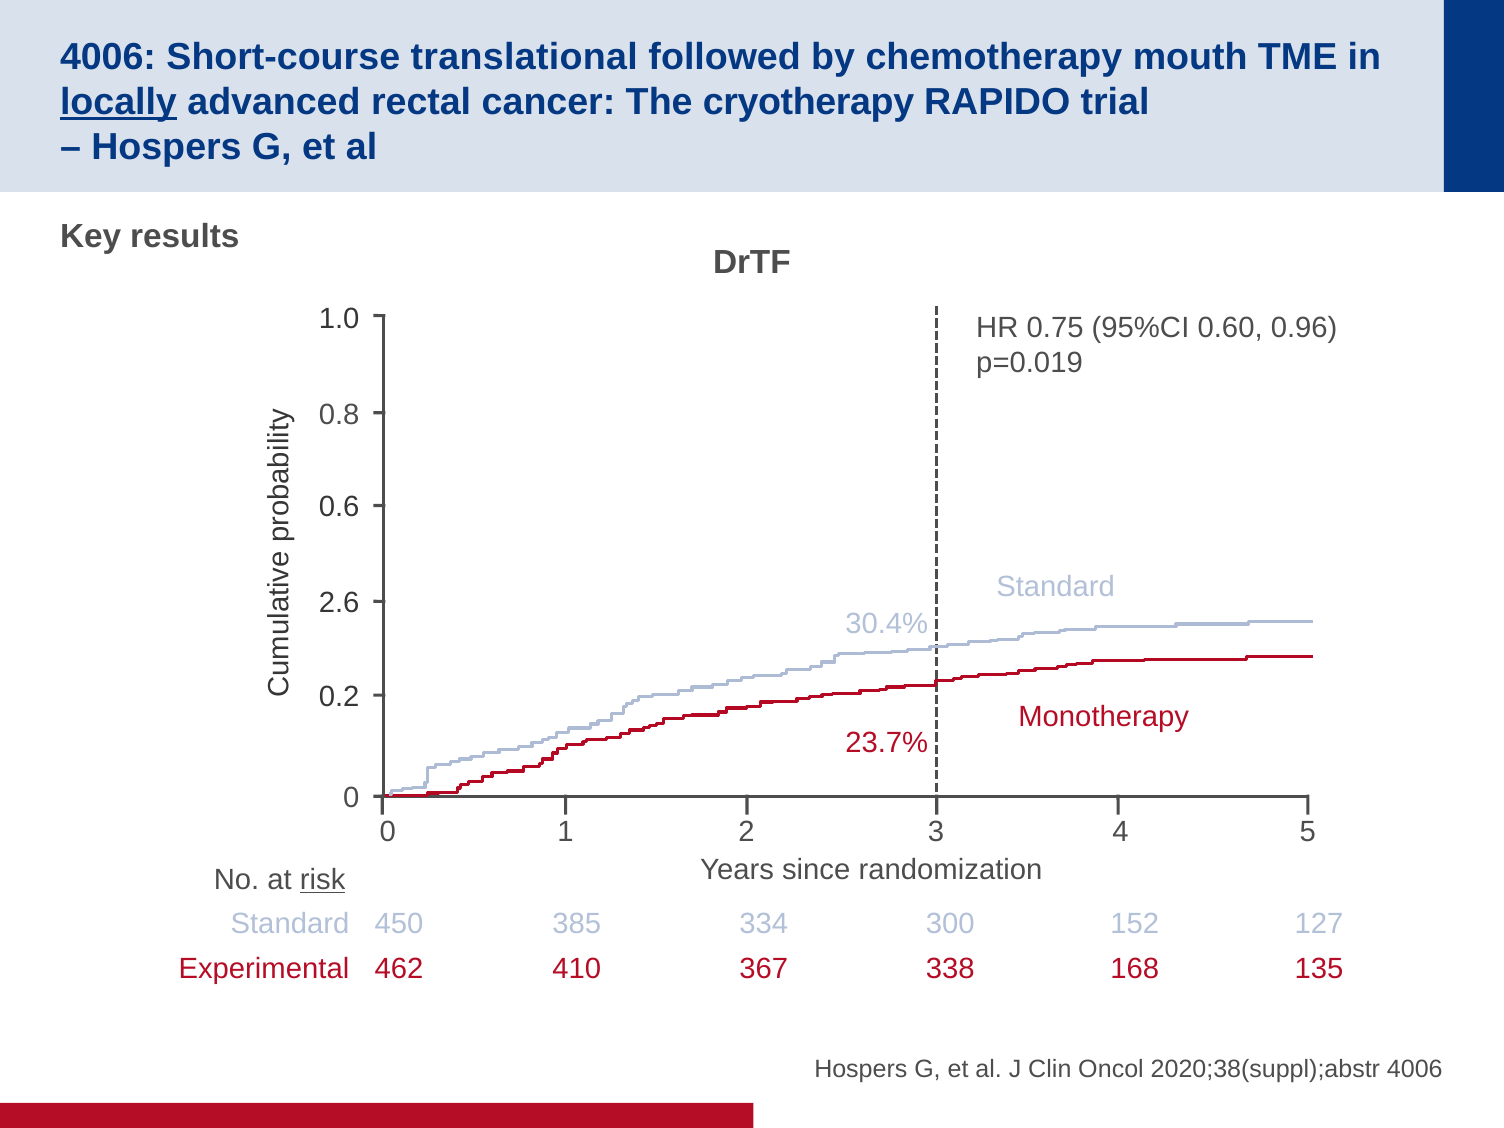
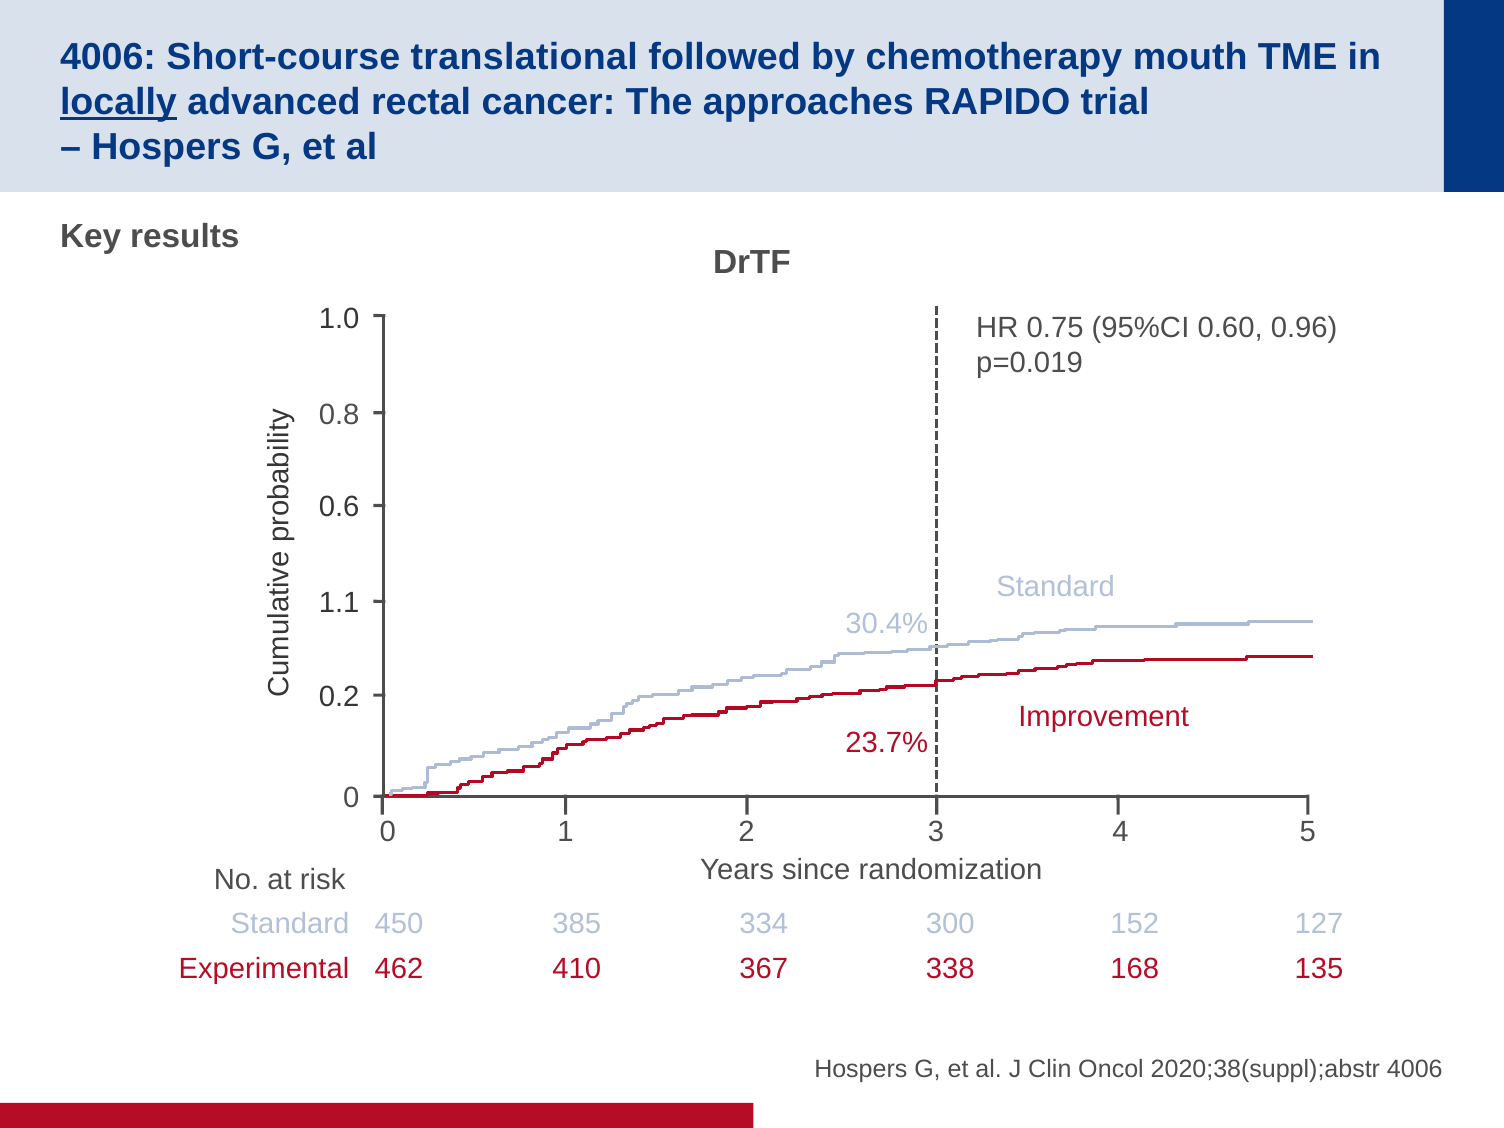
cryotherapy: cryotherapy -> approaches
2.6: 2.6 -> 1.1
Monotherapy: Monotherapy -> Improvement
risk underline: present -> none
